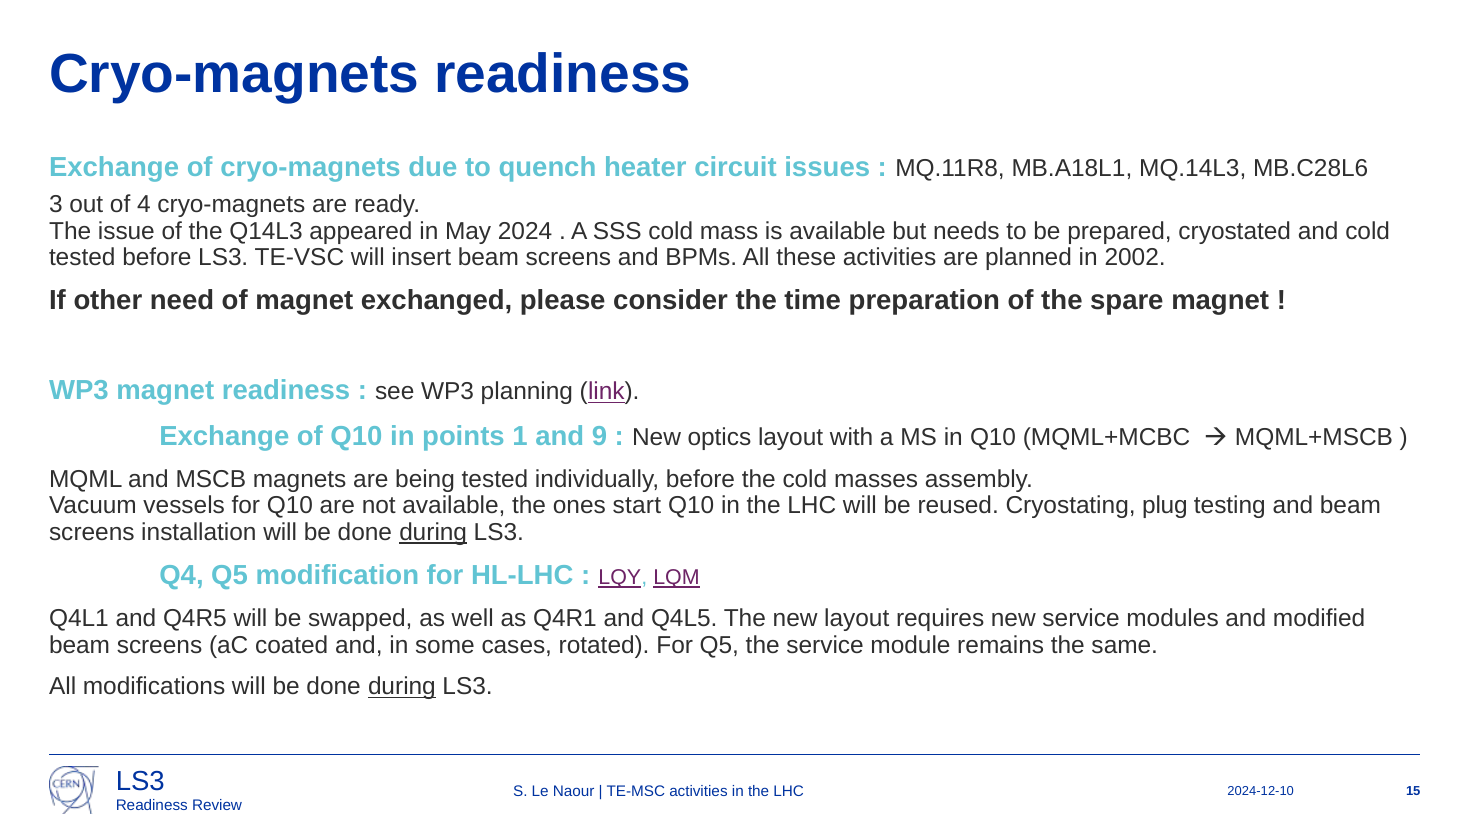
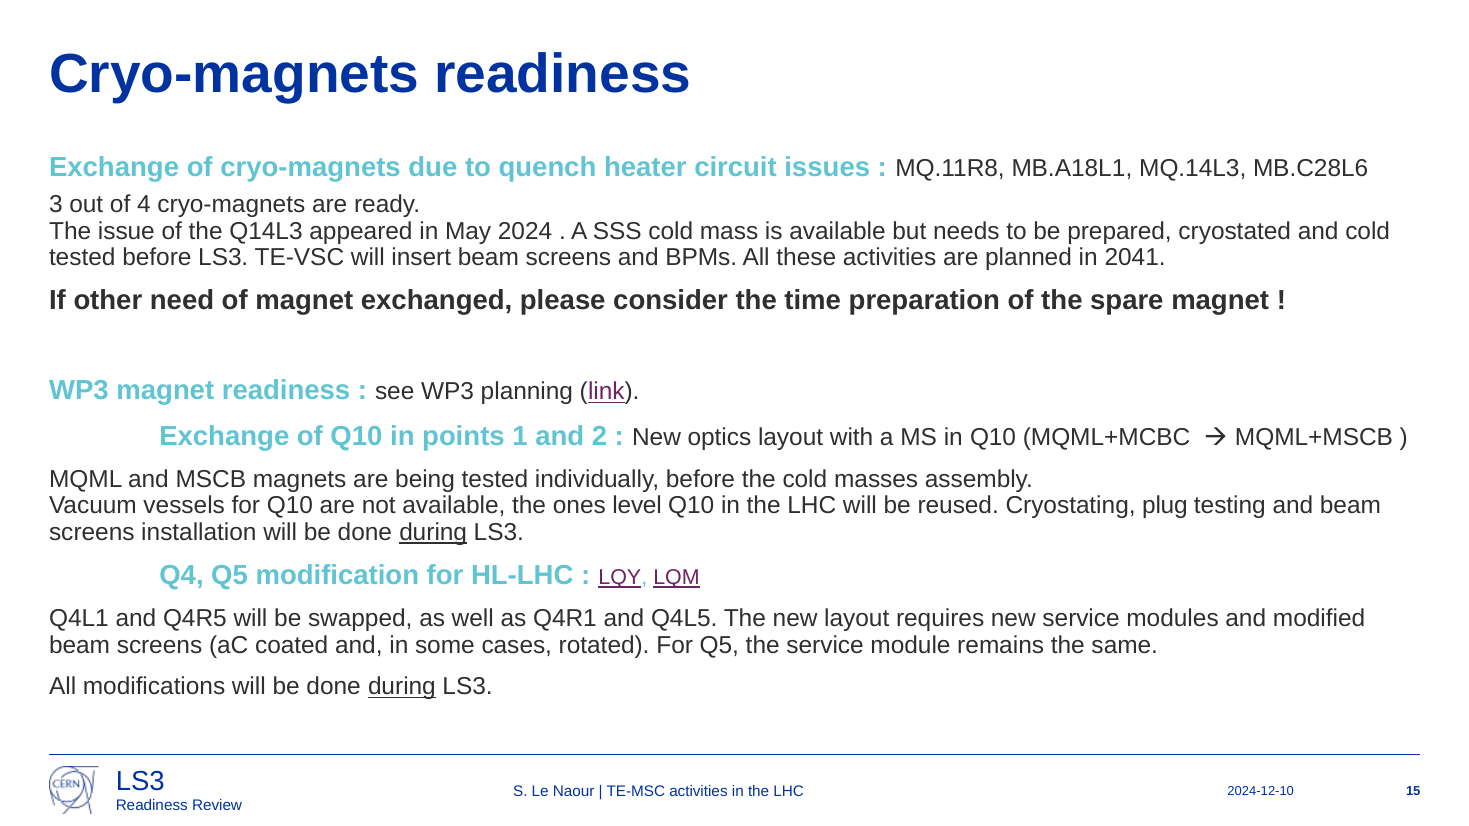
2002: 2002 -> 2041
9: 9 -> 2
start: start -> level
